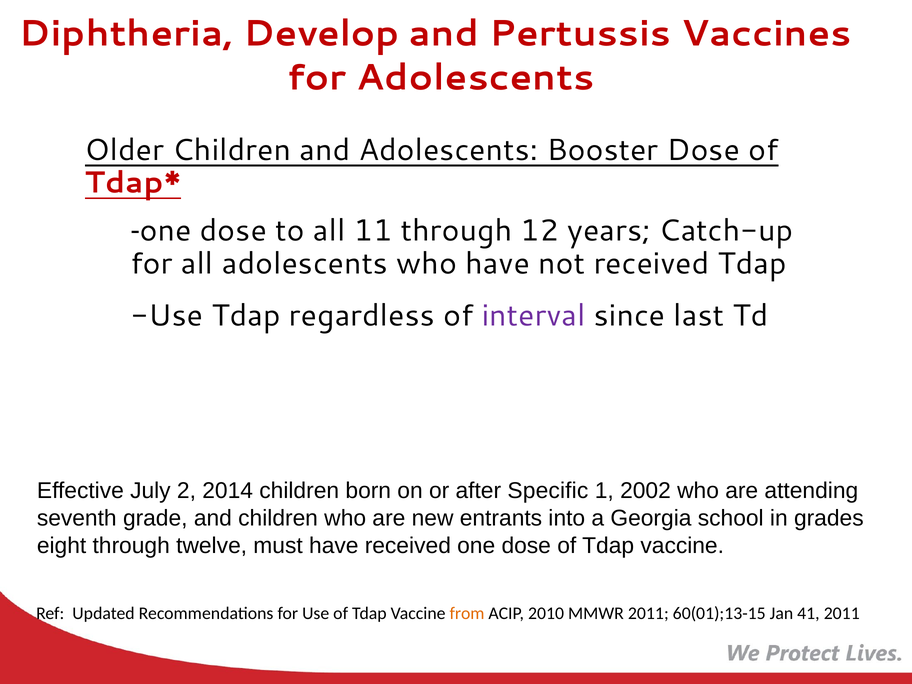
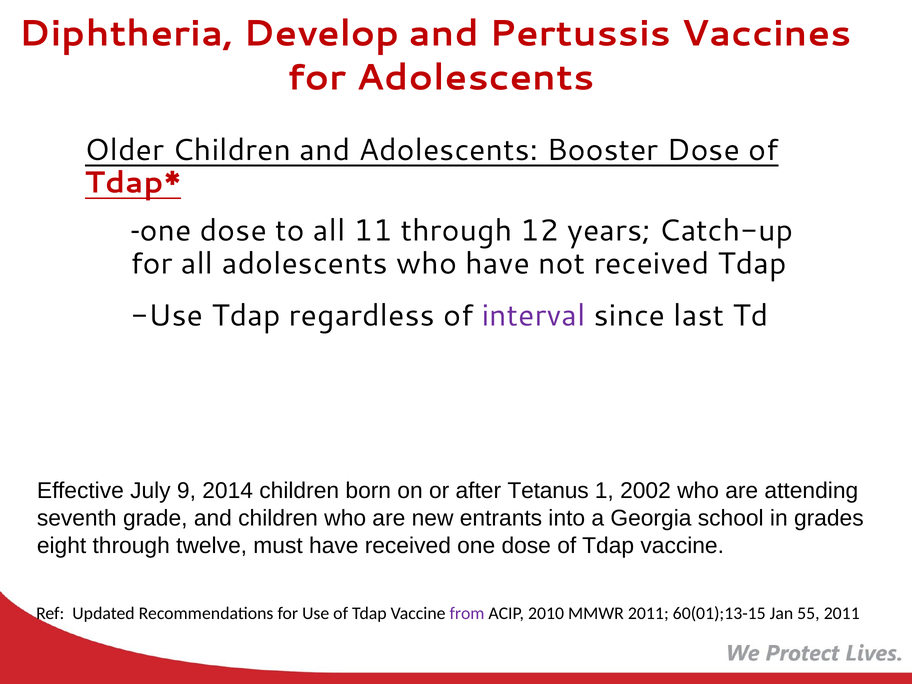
2: 2 -> 9
Specific: Specific -> Tetanus
from colour: orange -> purple
41: 41 -> 55
